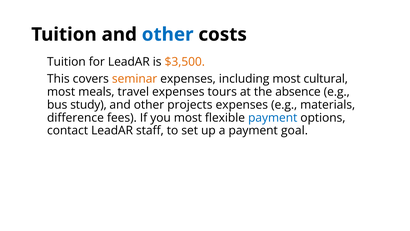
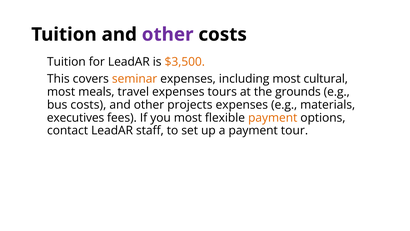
other at (168, 34) colour: blue -> purple
absence: absence -> grounds
bus study: study -> costs
difference: difference -> executives
payment at (273, 118) colour: blue -> orange
goal: goal -> tour
